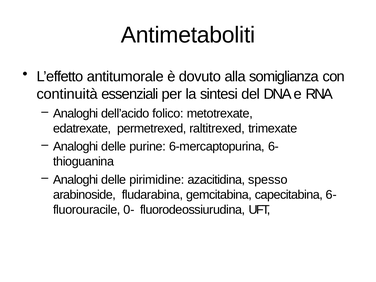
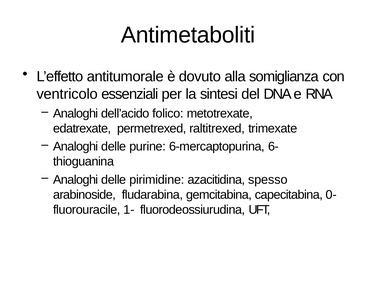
continuità: continuità -> ventricolo
capecitabina 6-: 6- -> 0-
0-: 0- -> 1-
